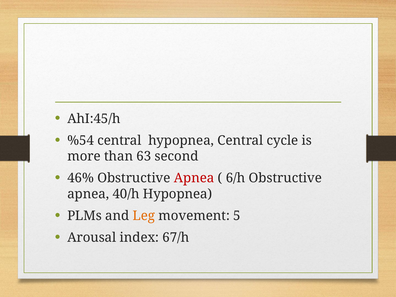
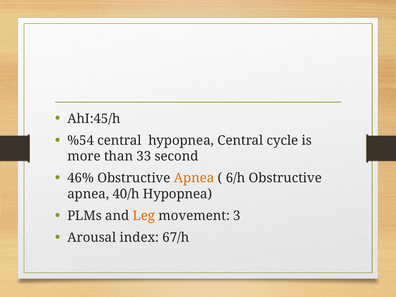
63: 63 -> 33
Apnea at (194, 178) colour: red -> orange
5: 5 -> 3
